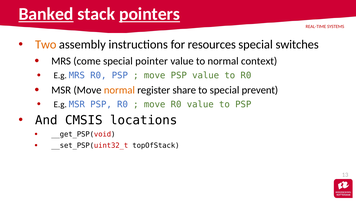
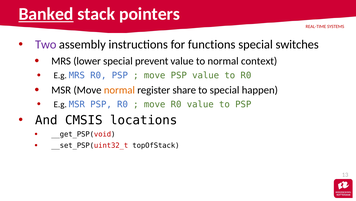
pointers underline: present -> none
Two colour: orange -> purple
resources: resources -> functions
come: come -> lower
pointer: pointer -> prevent
prevent: prevent -> happen
